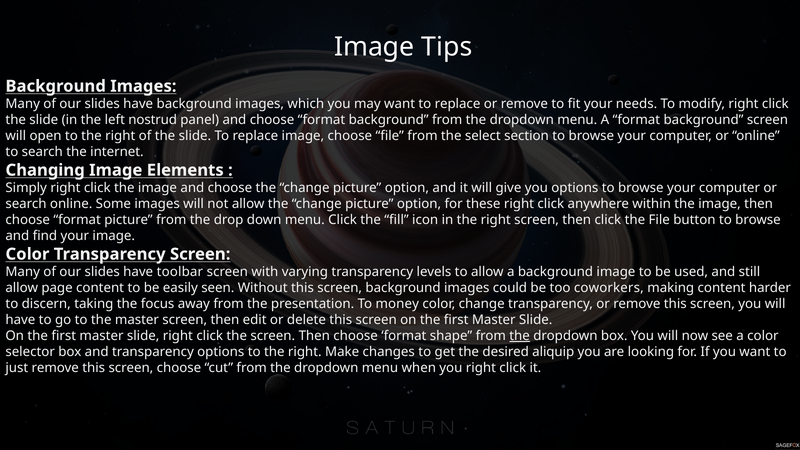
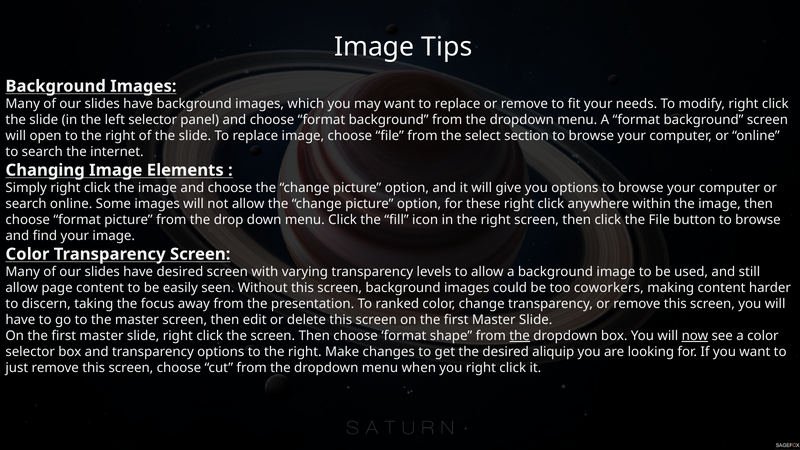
left nostrud: nostrud -> selector
have toolbar: toolbar -> desired
money: money -> ranked
now underline: none -> present
